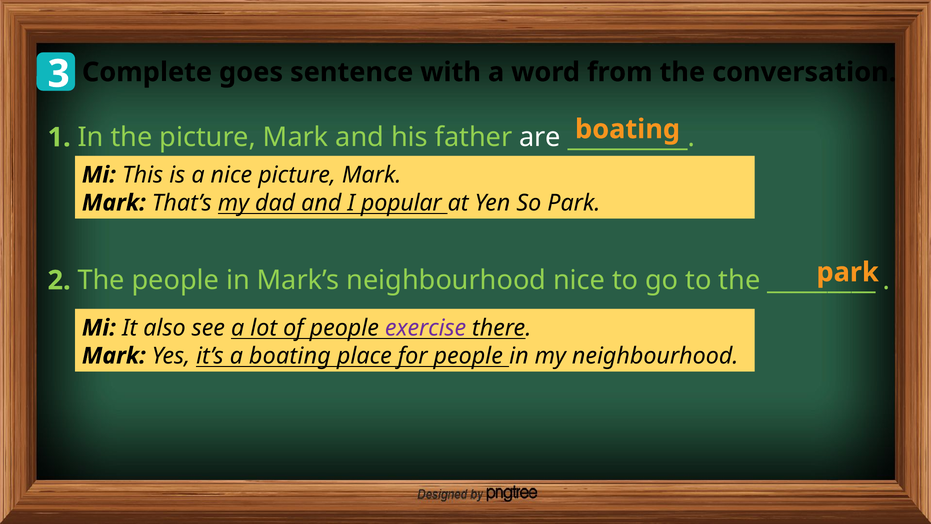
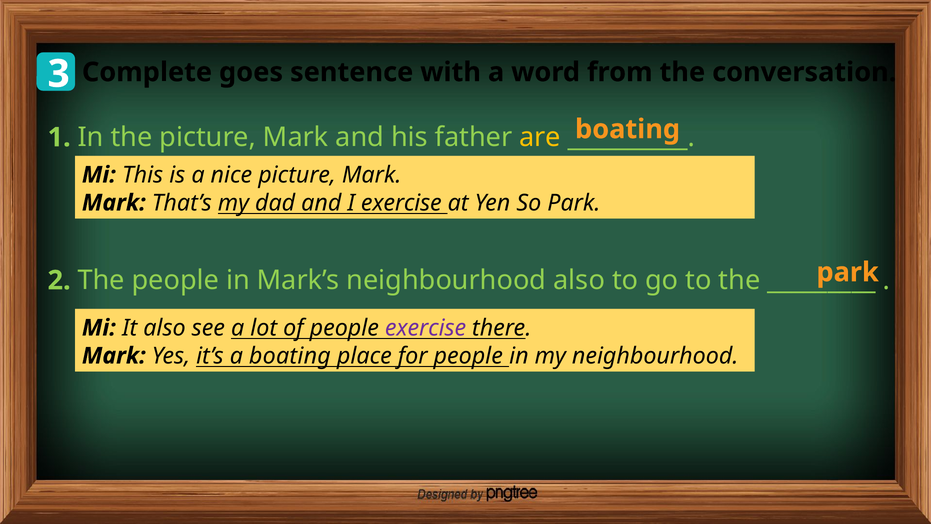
are colour: white -> yellow
I popular: popular -> exercise
neighbourhood nice: nice -> also
